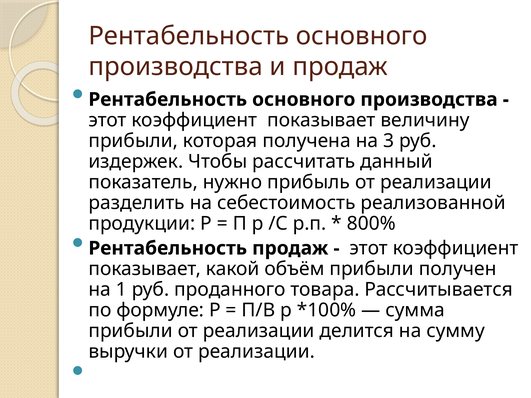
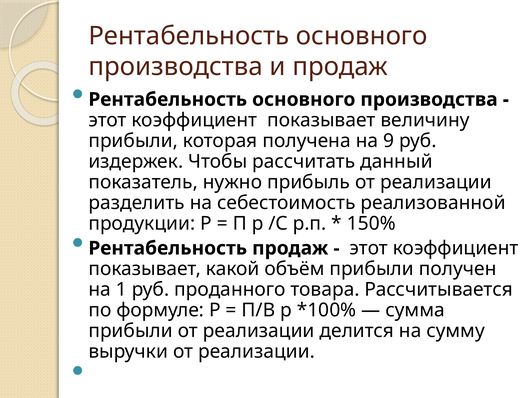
3: 3 -> 9
800%: 800% -> 150%
